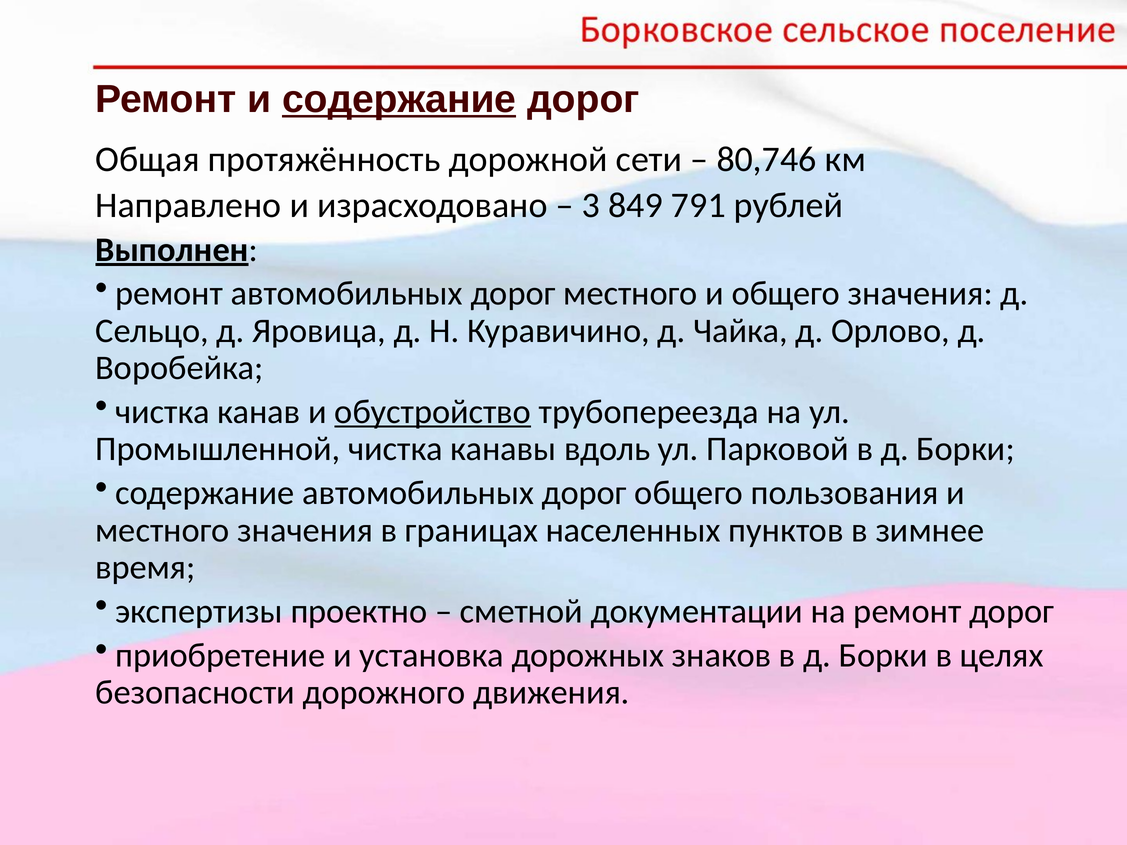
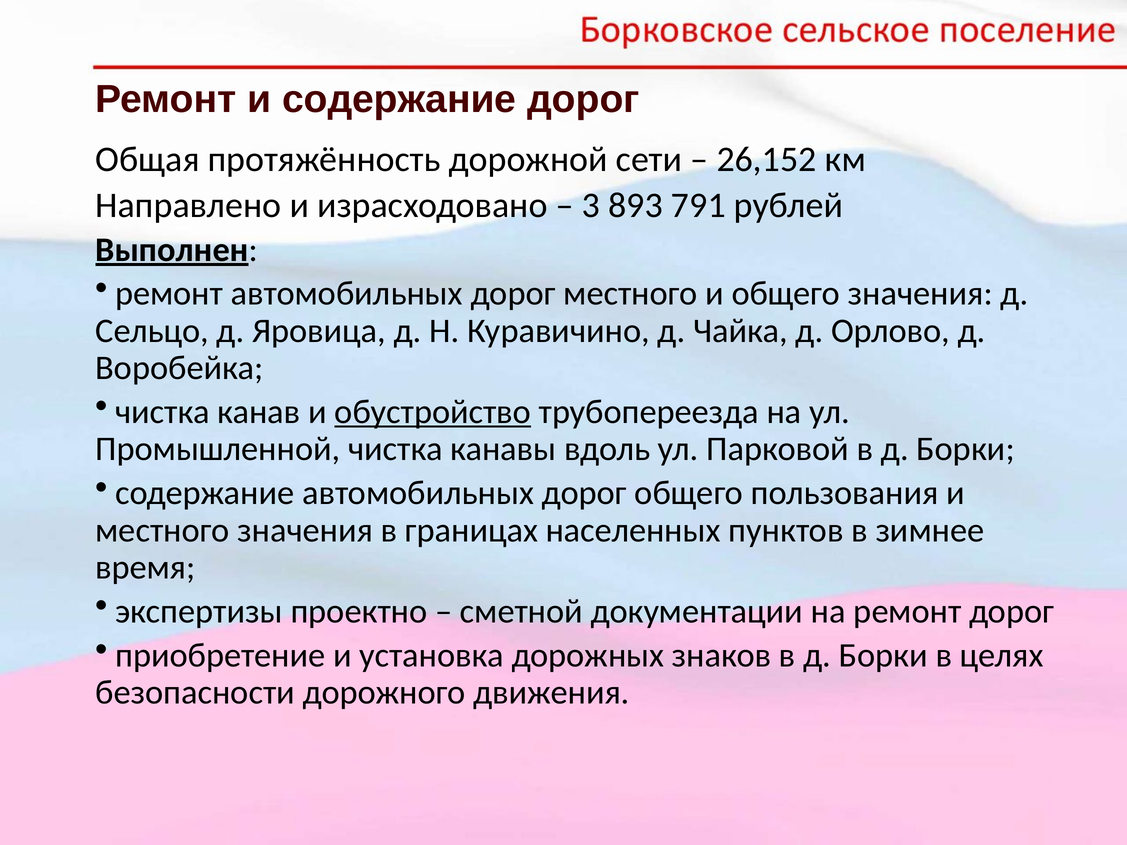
содержание at (399, 99) underline: present -> none
80,746: 80,746 -> 26,152
849: 849 -> 893
